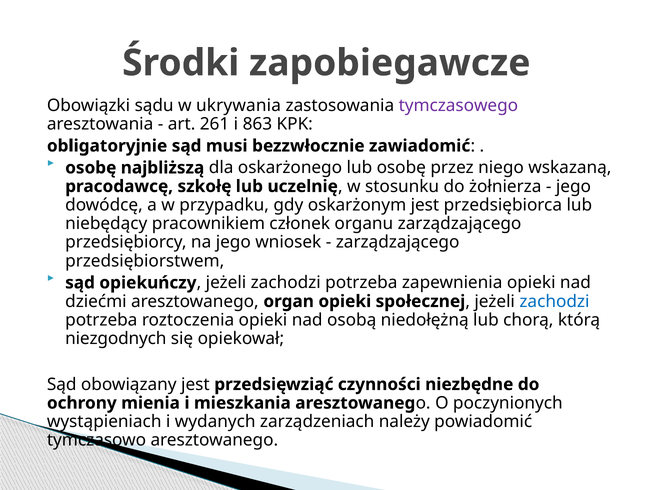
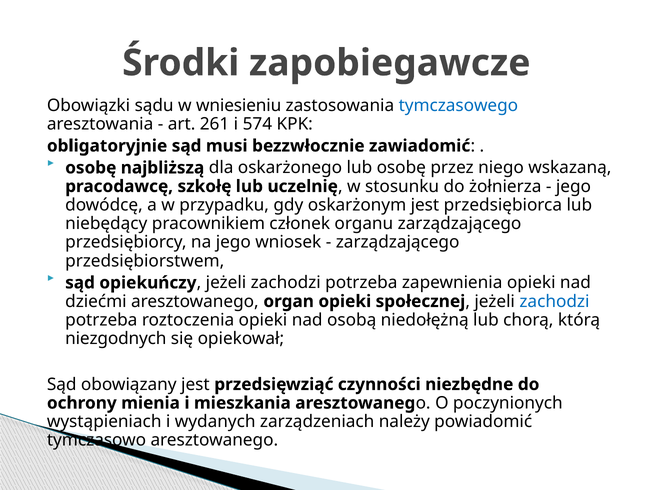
ukrywania: ukrywania -> wniesieniu
tymczasowego colour: purple -> blue
863: 863 -> 574
